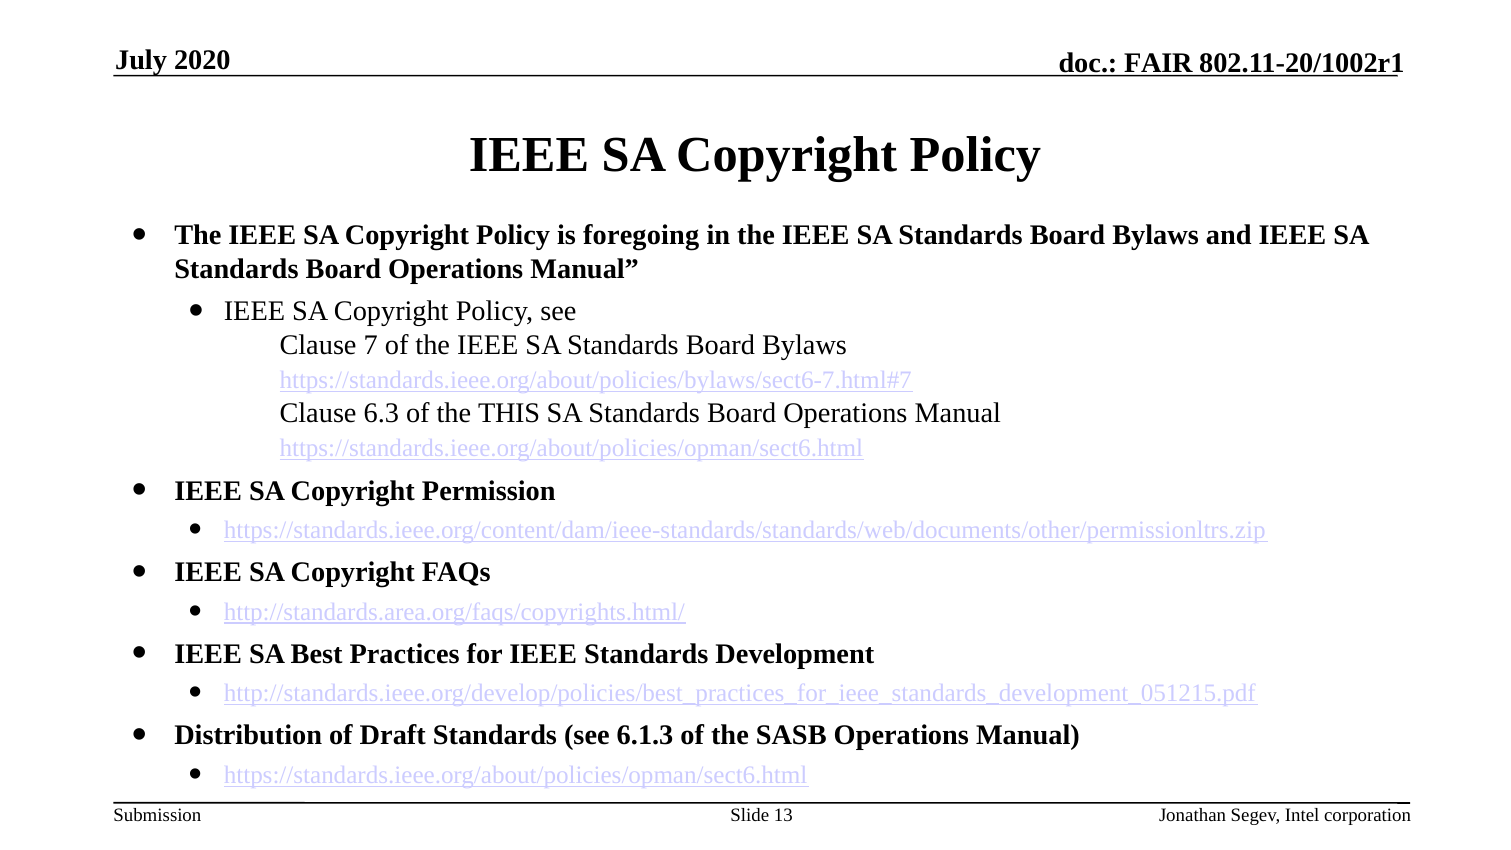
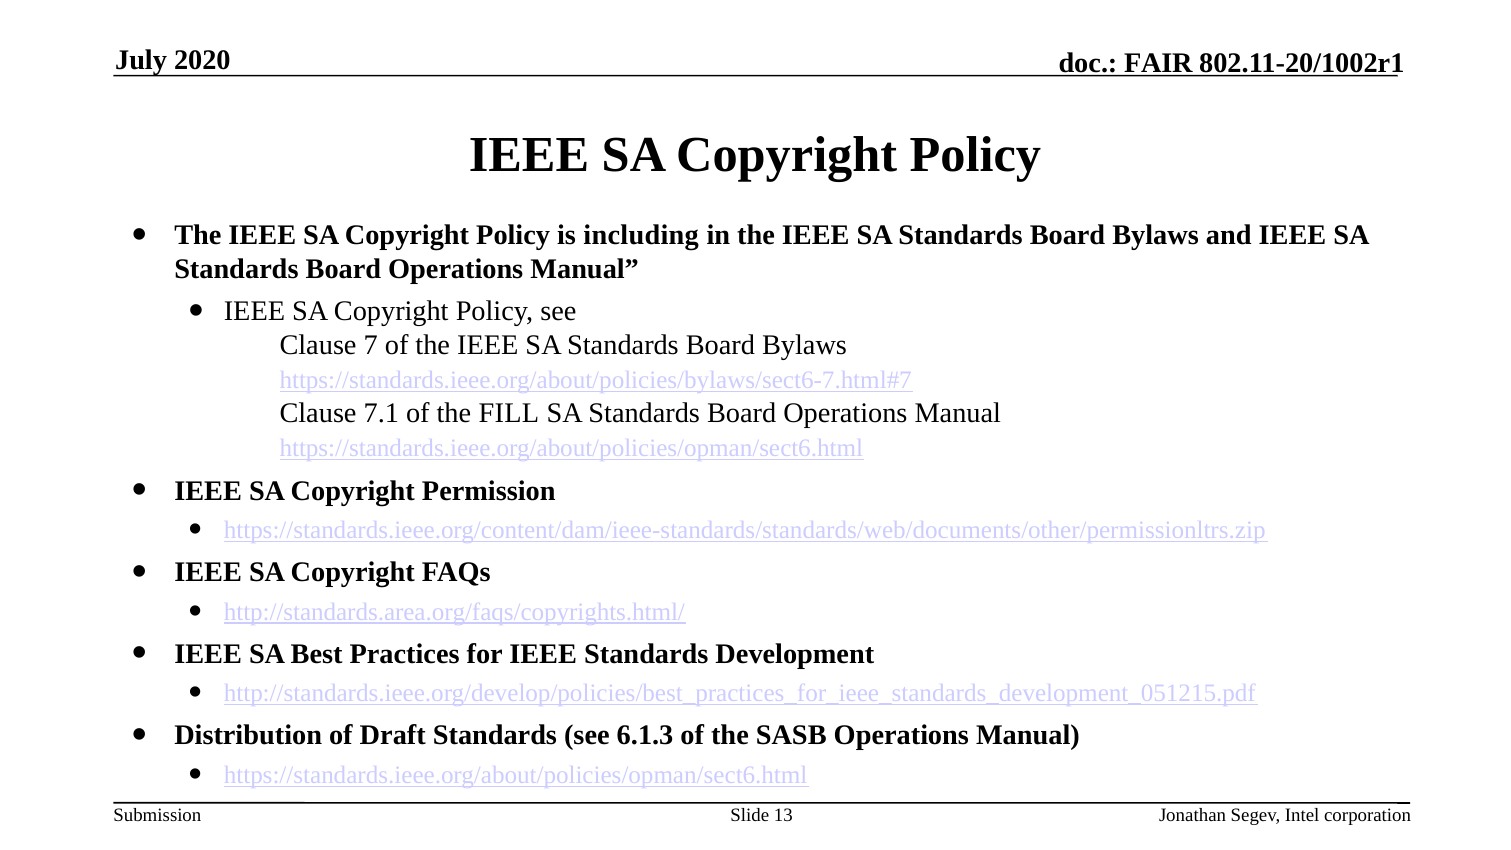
foregoing: foregoing -> including
6.3: 6.3 -> 7.1
THIS: THIS -> FILL
